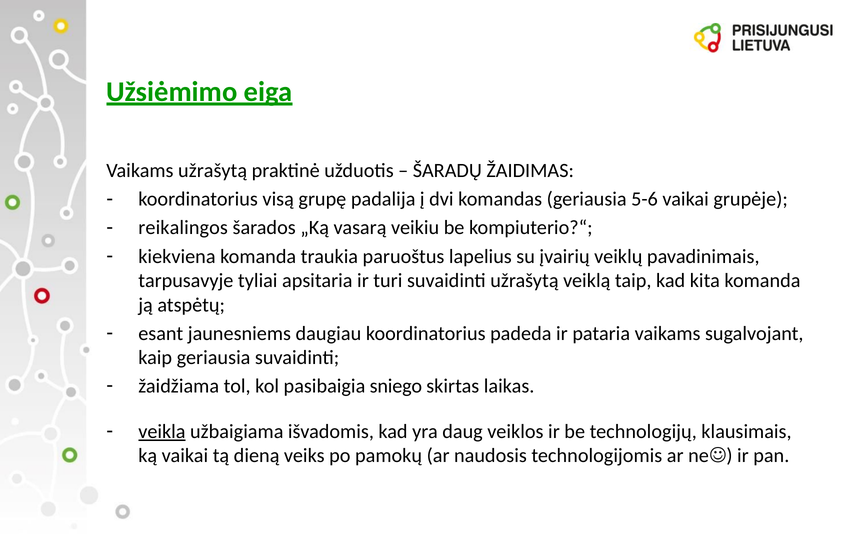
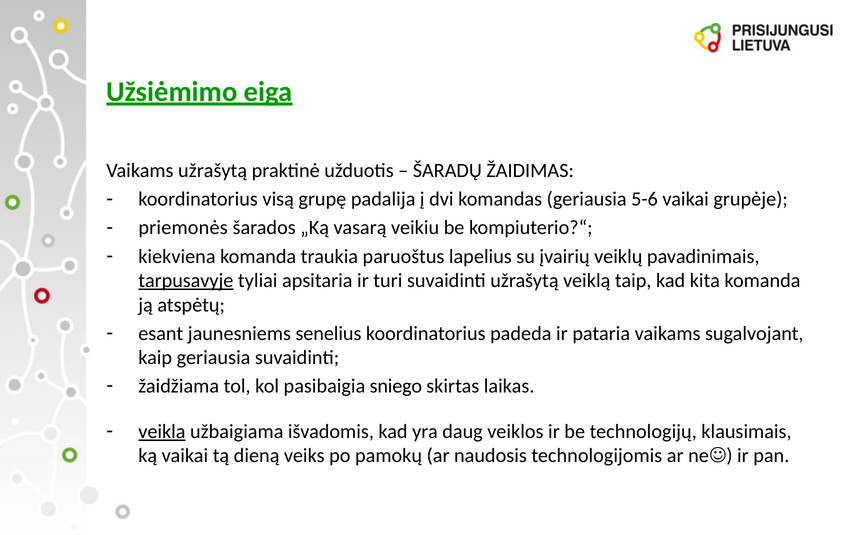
reikalingos: reikalingos -> priemonės
tarpusavyje underline: none -> present
daugiau: daugiau -> senelius
